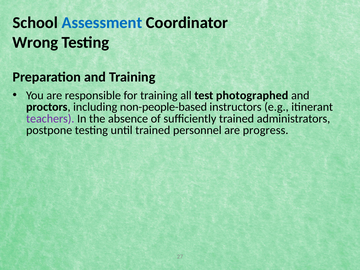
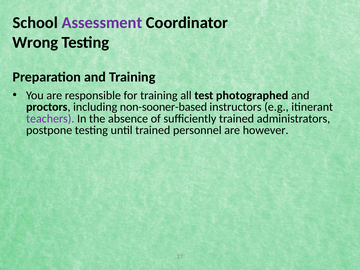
Assessment colour: blue -> purple
non-people-based: non-people-based -> non-sooner-based
progress: progress -> however
